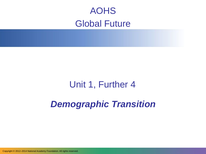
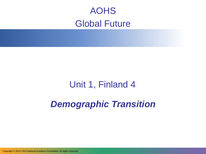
Further: Further -> Finland
